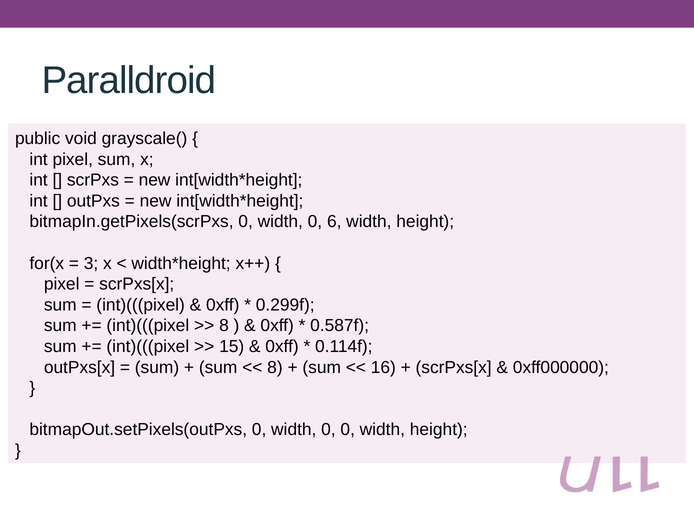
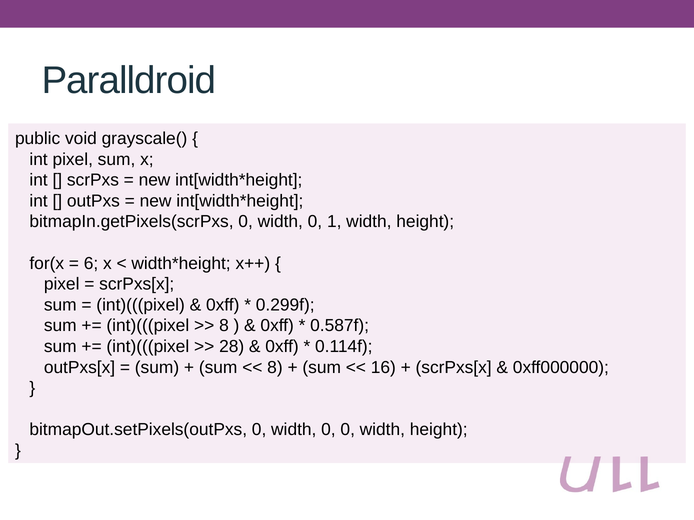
6: 6 -> 1
3: 3 -> 6
15: 15 -> 28
